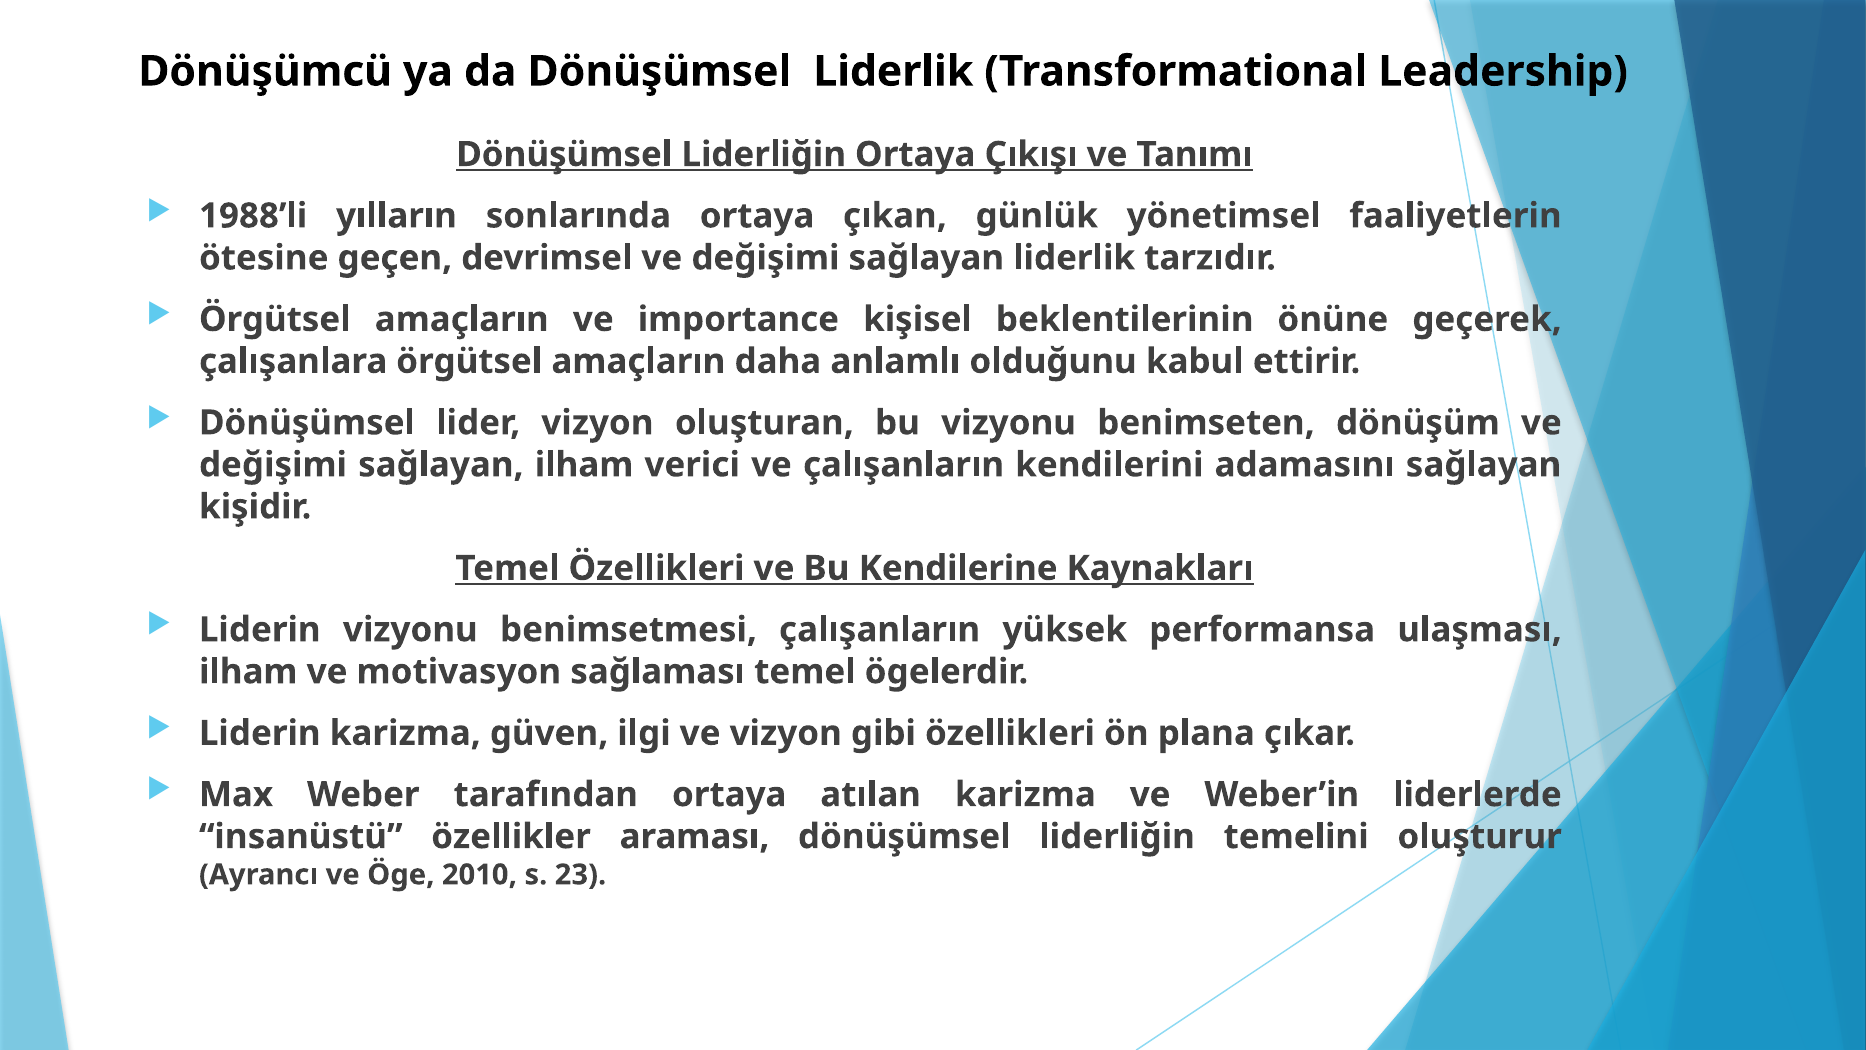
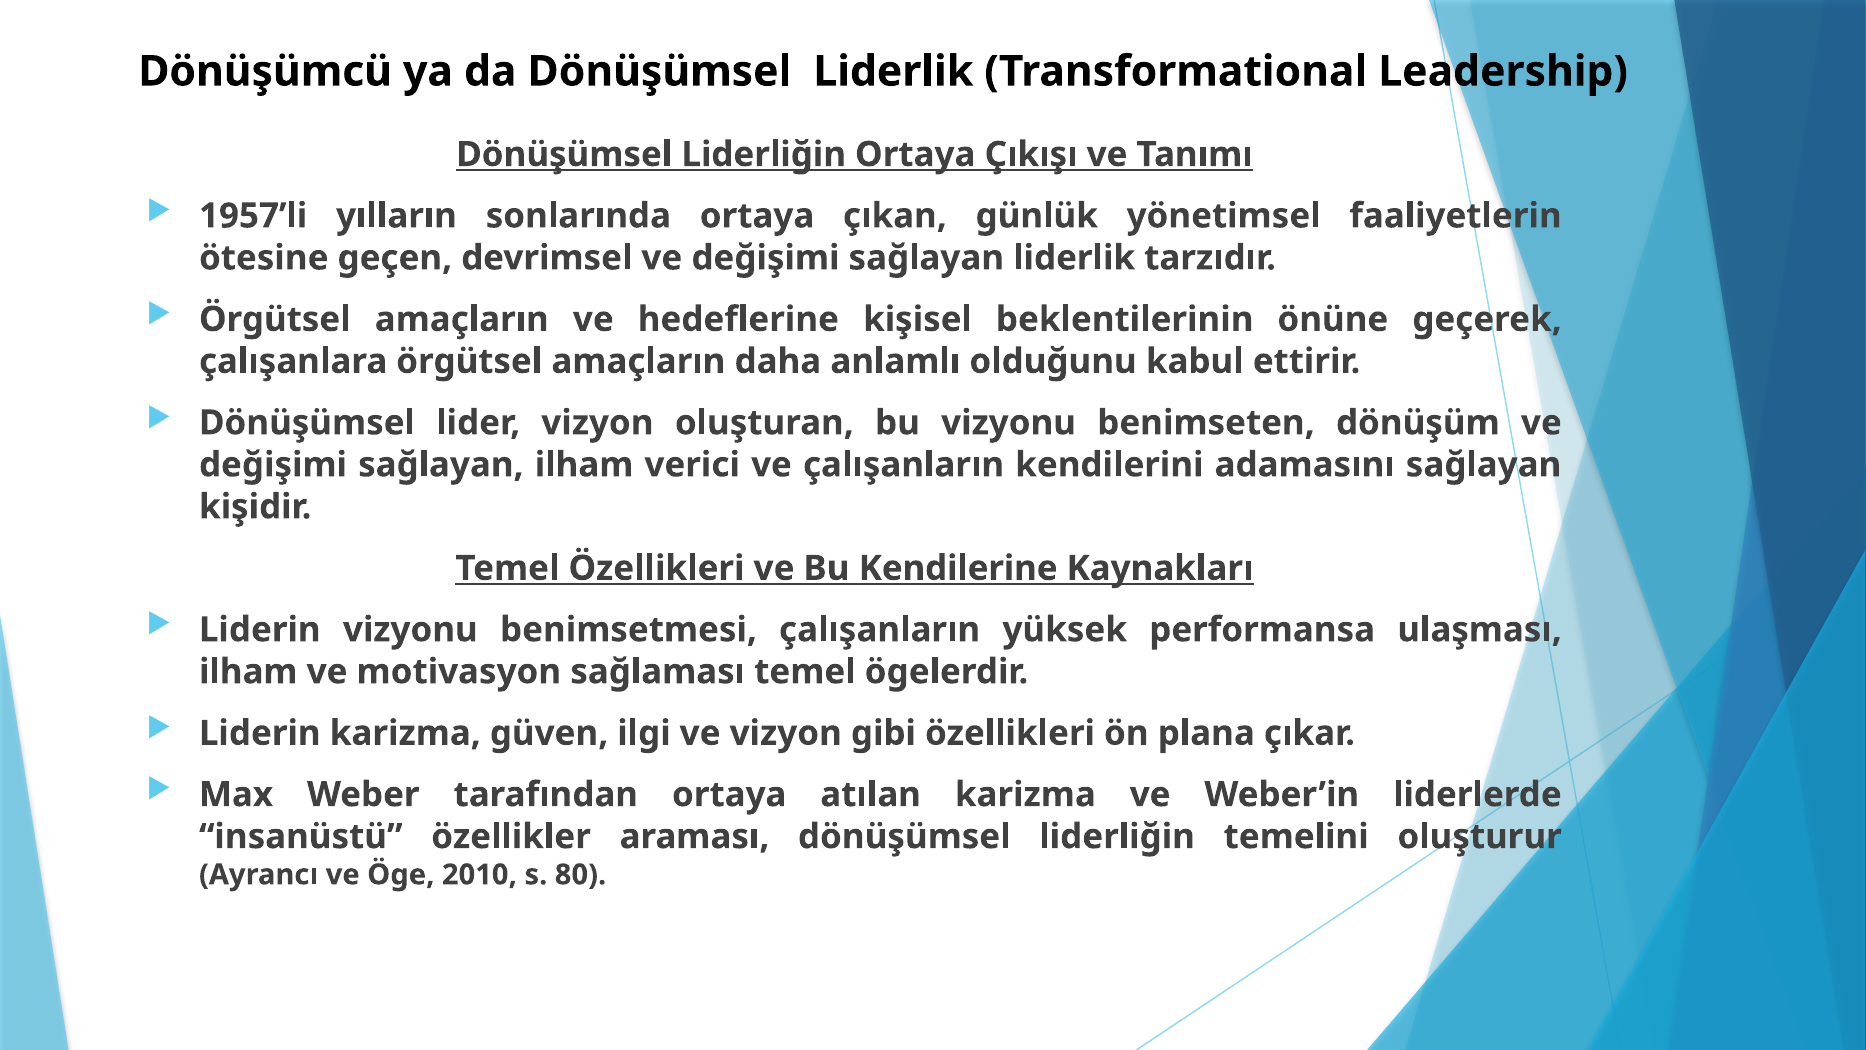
1988’li: 1988’li -> 1957’li
importance: importance -> hedeflerine
23: 23 -> 80
